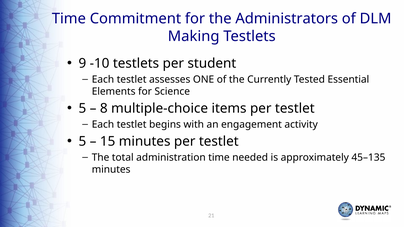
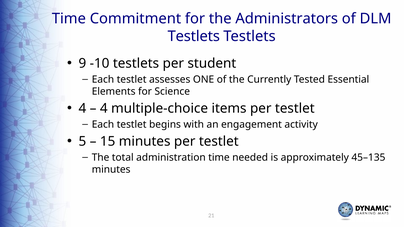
Making at (194, 36): Making -> Testlets
5 at (82, 109): 5 -> 4
8 at (104, 109): 8 -> 4
